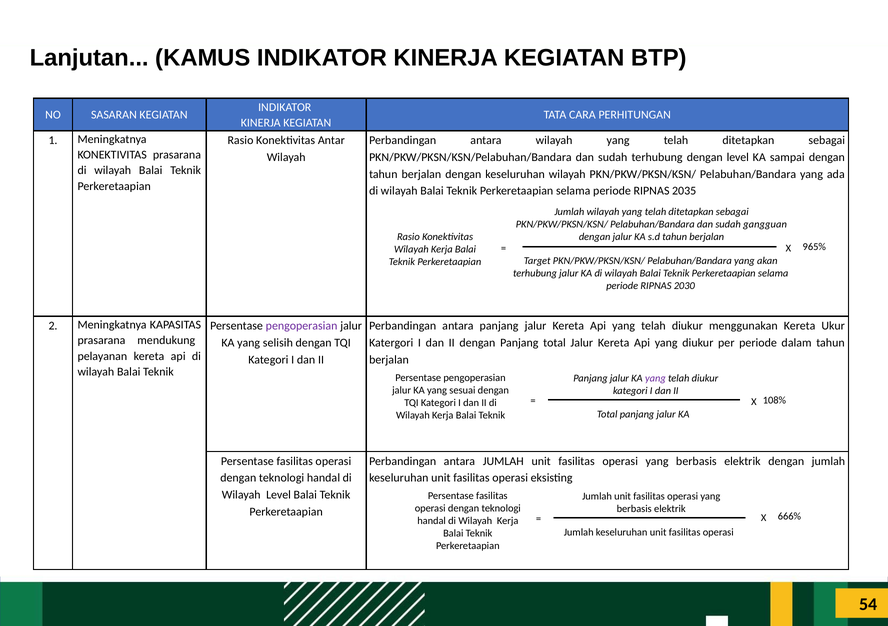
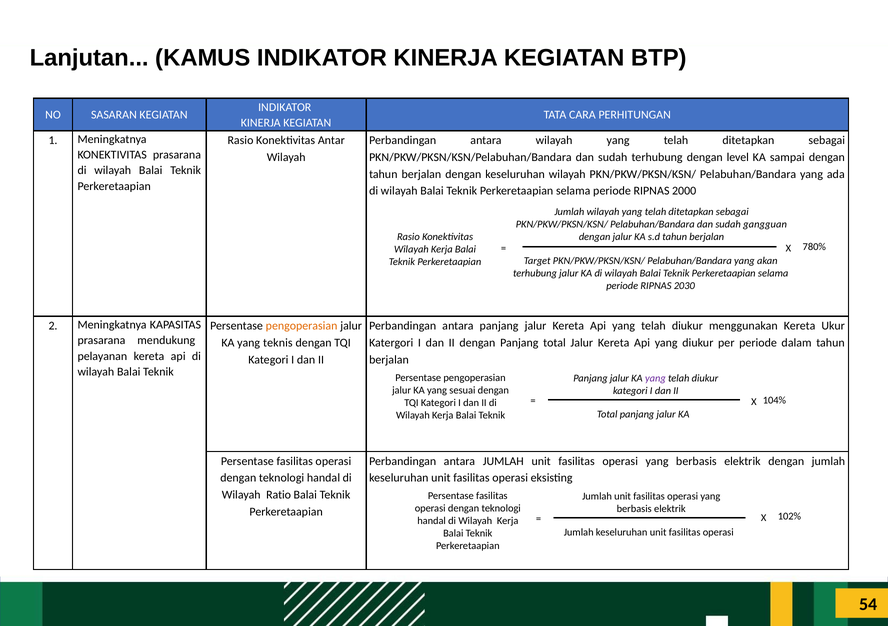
2035: 2035 -> 2000
965%: 965% -> 780%
pengoperasian at (302, 326) colour: purple -> orange
selisih: selisih -> teknis
108%: 108% -> 104%
Wilayah Level: Level -> Ratio
666%: 666% -> 102%
